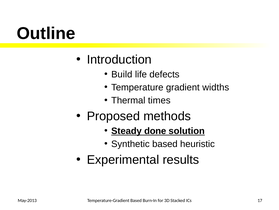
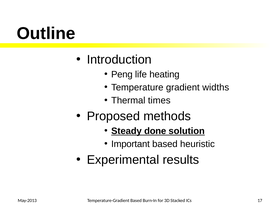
Build: Build -> Peng
defects: defects -> heating
Synthetic: Synthetic -> Important
